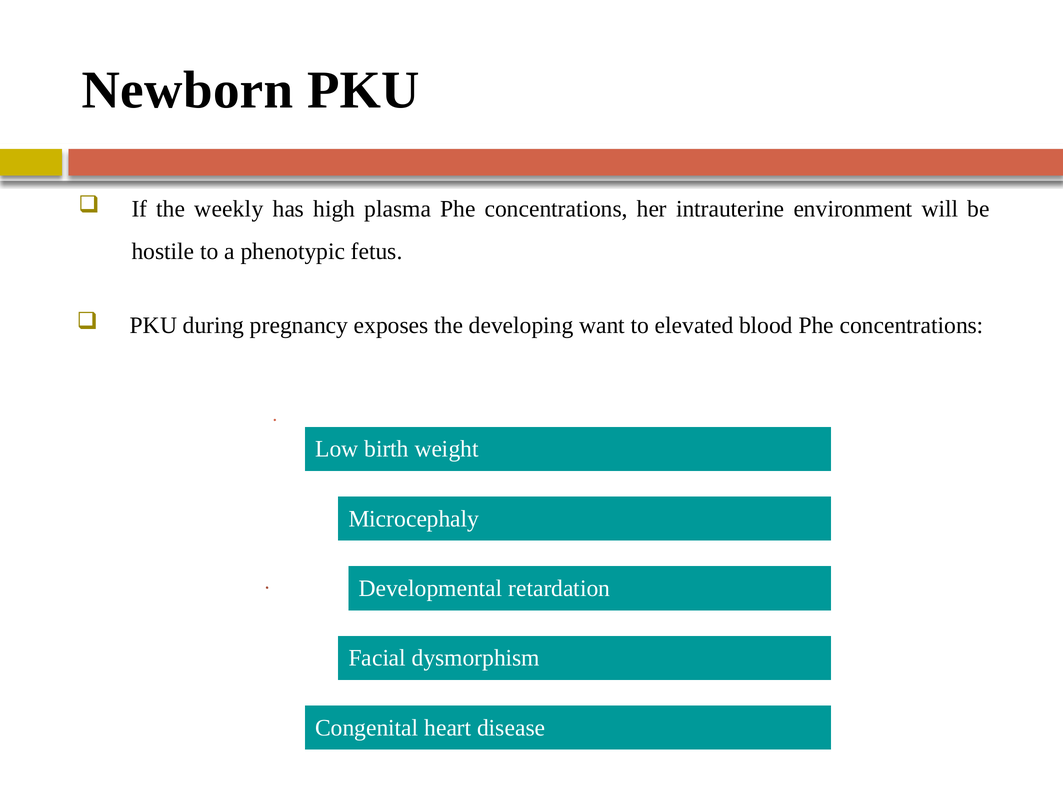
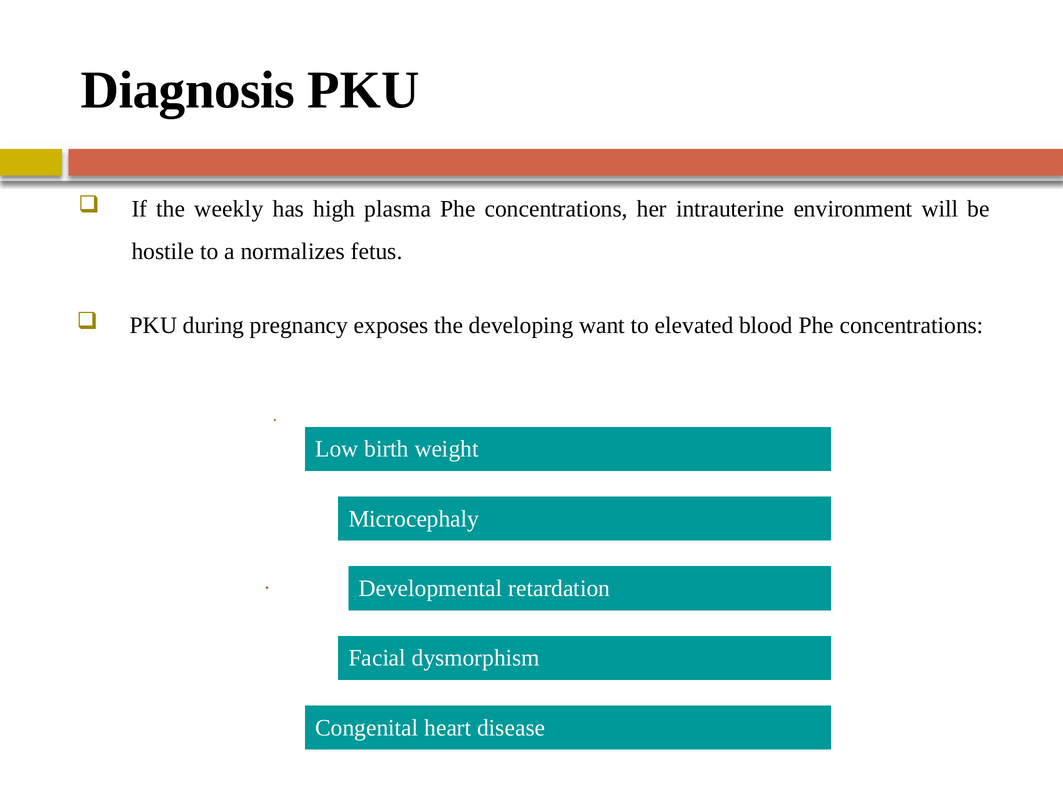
Newborn: Newborn -> Diagnosis
phenotypic: phenotypic -> normalizes
